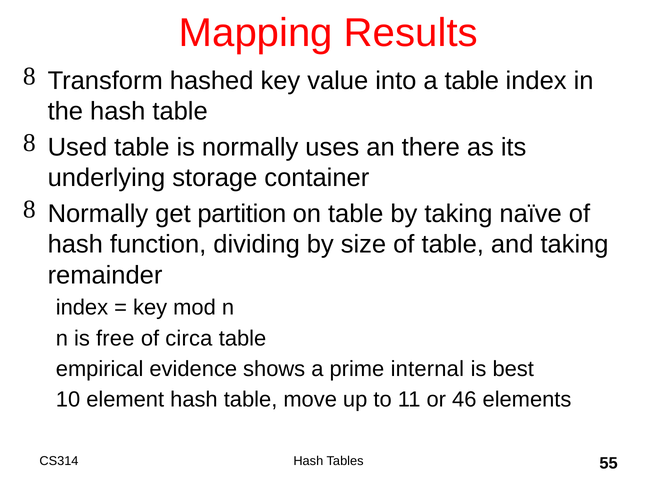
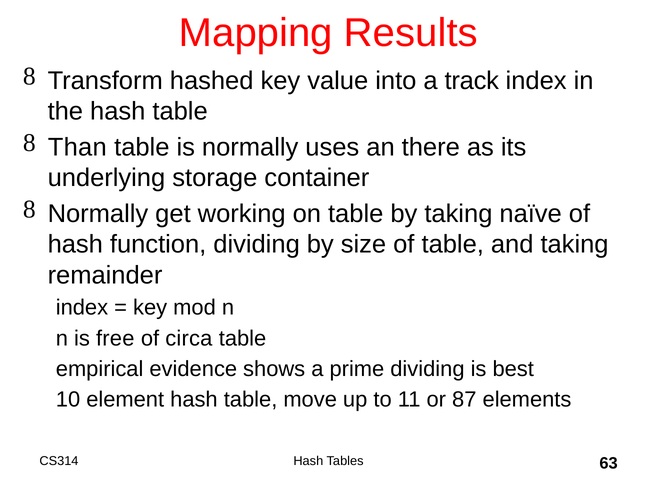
a table: table -> track
Used: Used -> Than
partition: partition -> working
prime internal: internal -> dividing
46: 46 -> 87
55: 55 -> 63
